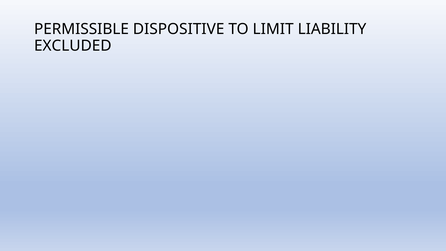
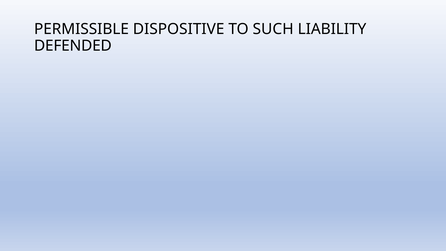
LIMIT: LIMIT -> SUCH
EXCLUDED: EXCLUDED -> DEFENDED
